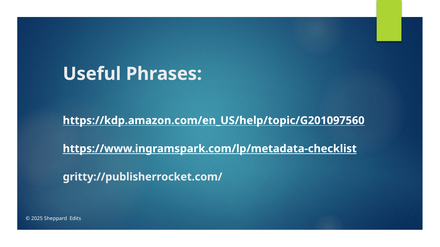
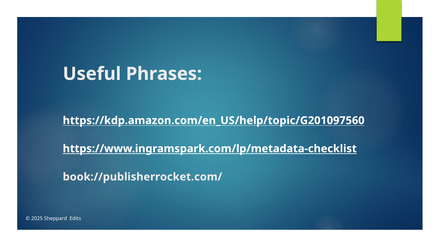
gritty://publisherrocket.com/: gritty://publisherrocket.com/ -> book://publisherrocket.com/
